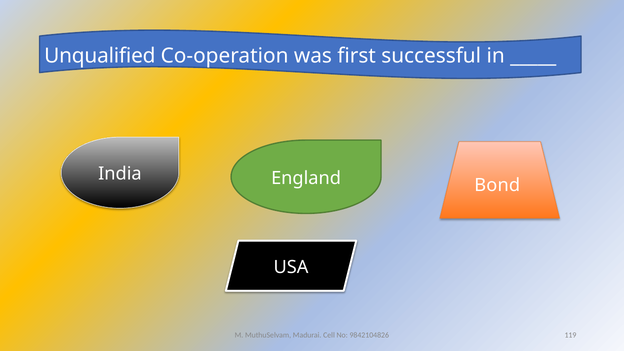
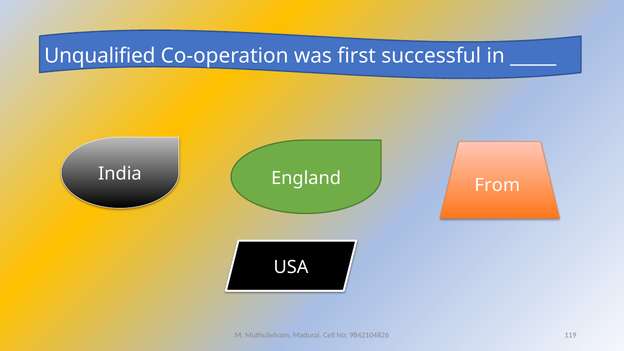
Bond: Bond -> From
